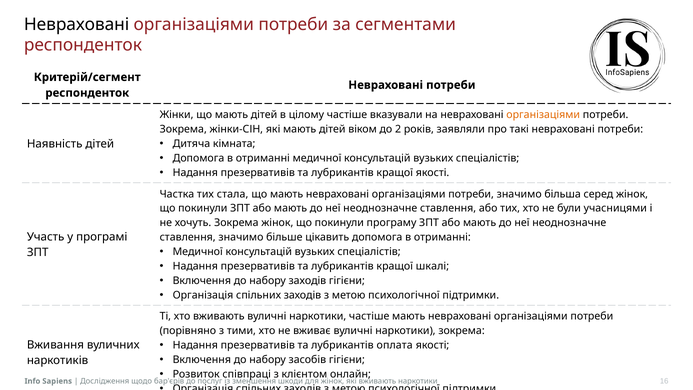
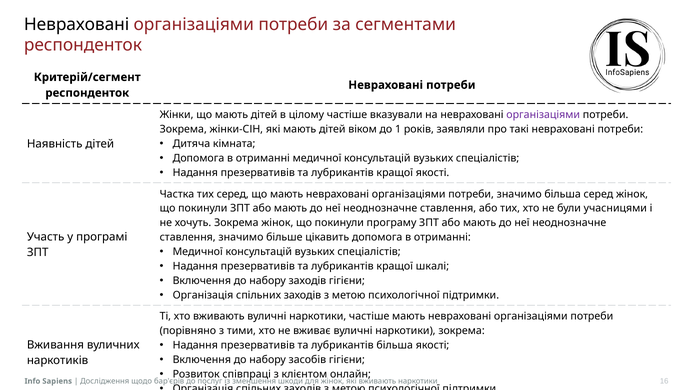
організаціями at (543, 115) colour: orange -> purple
2: 2 -> 1
тих стала: стала -> серед
лубрикантів оплата: оплата -> більша
